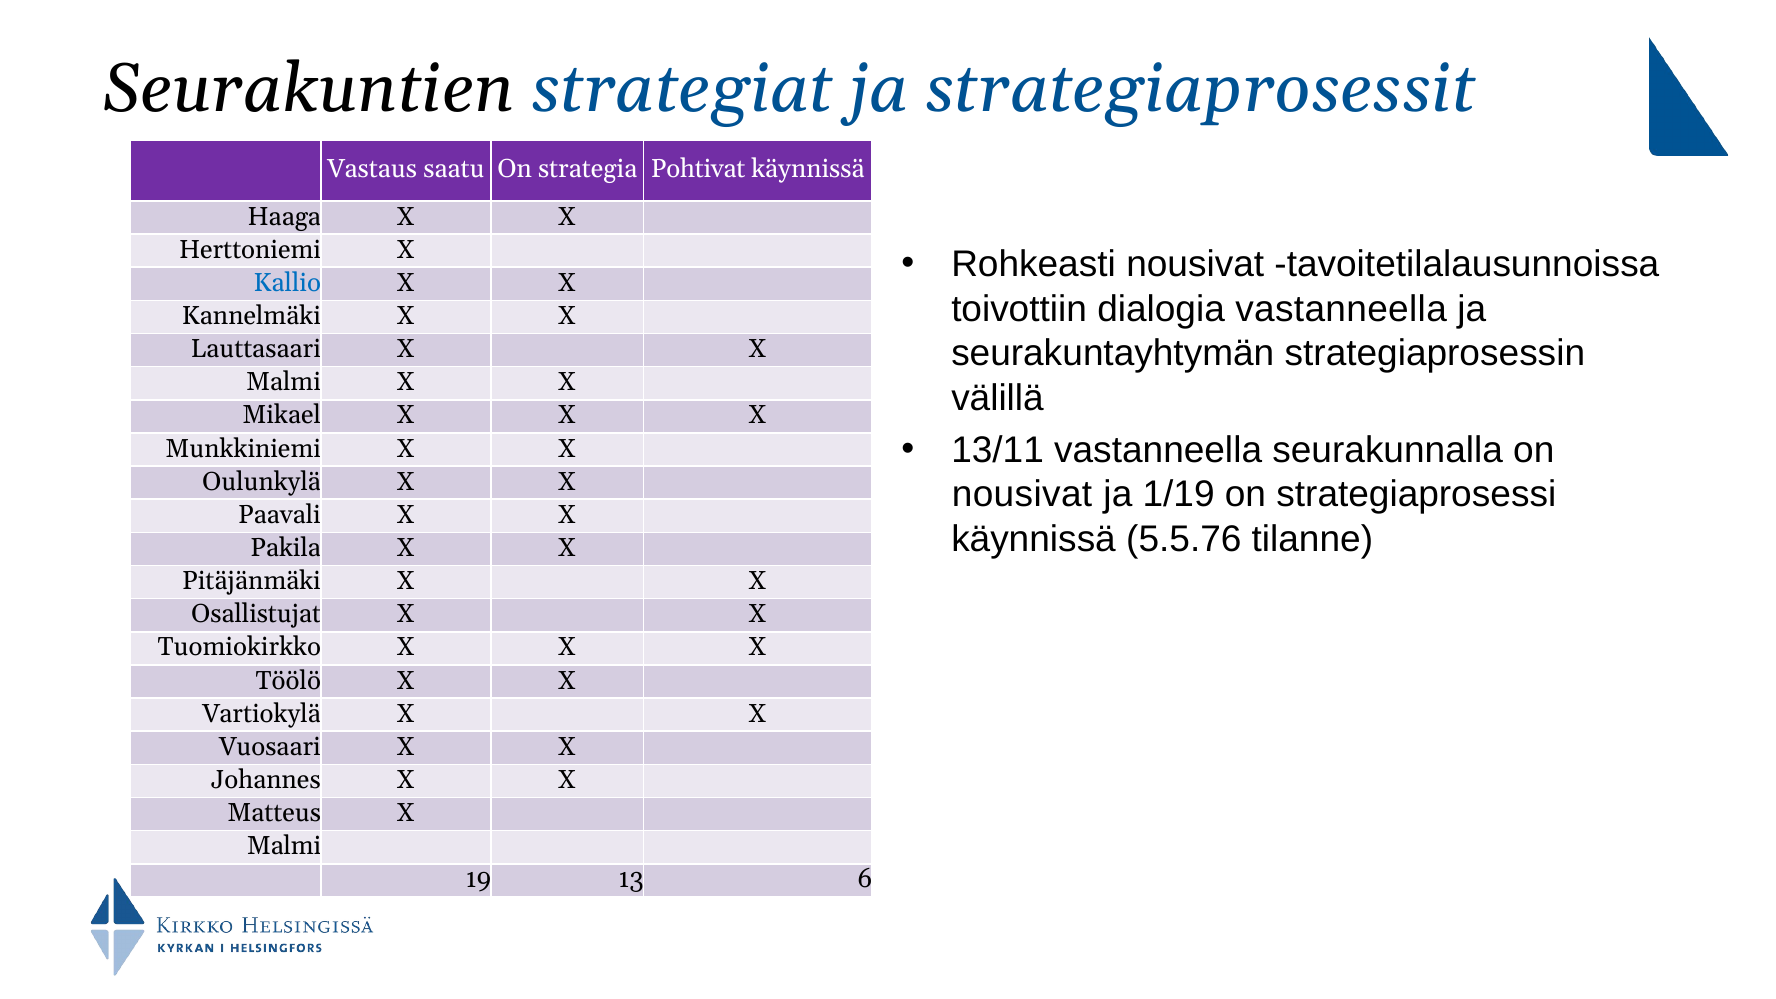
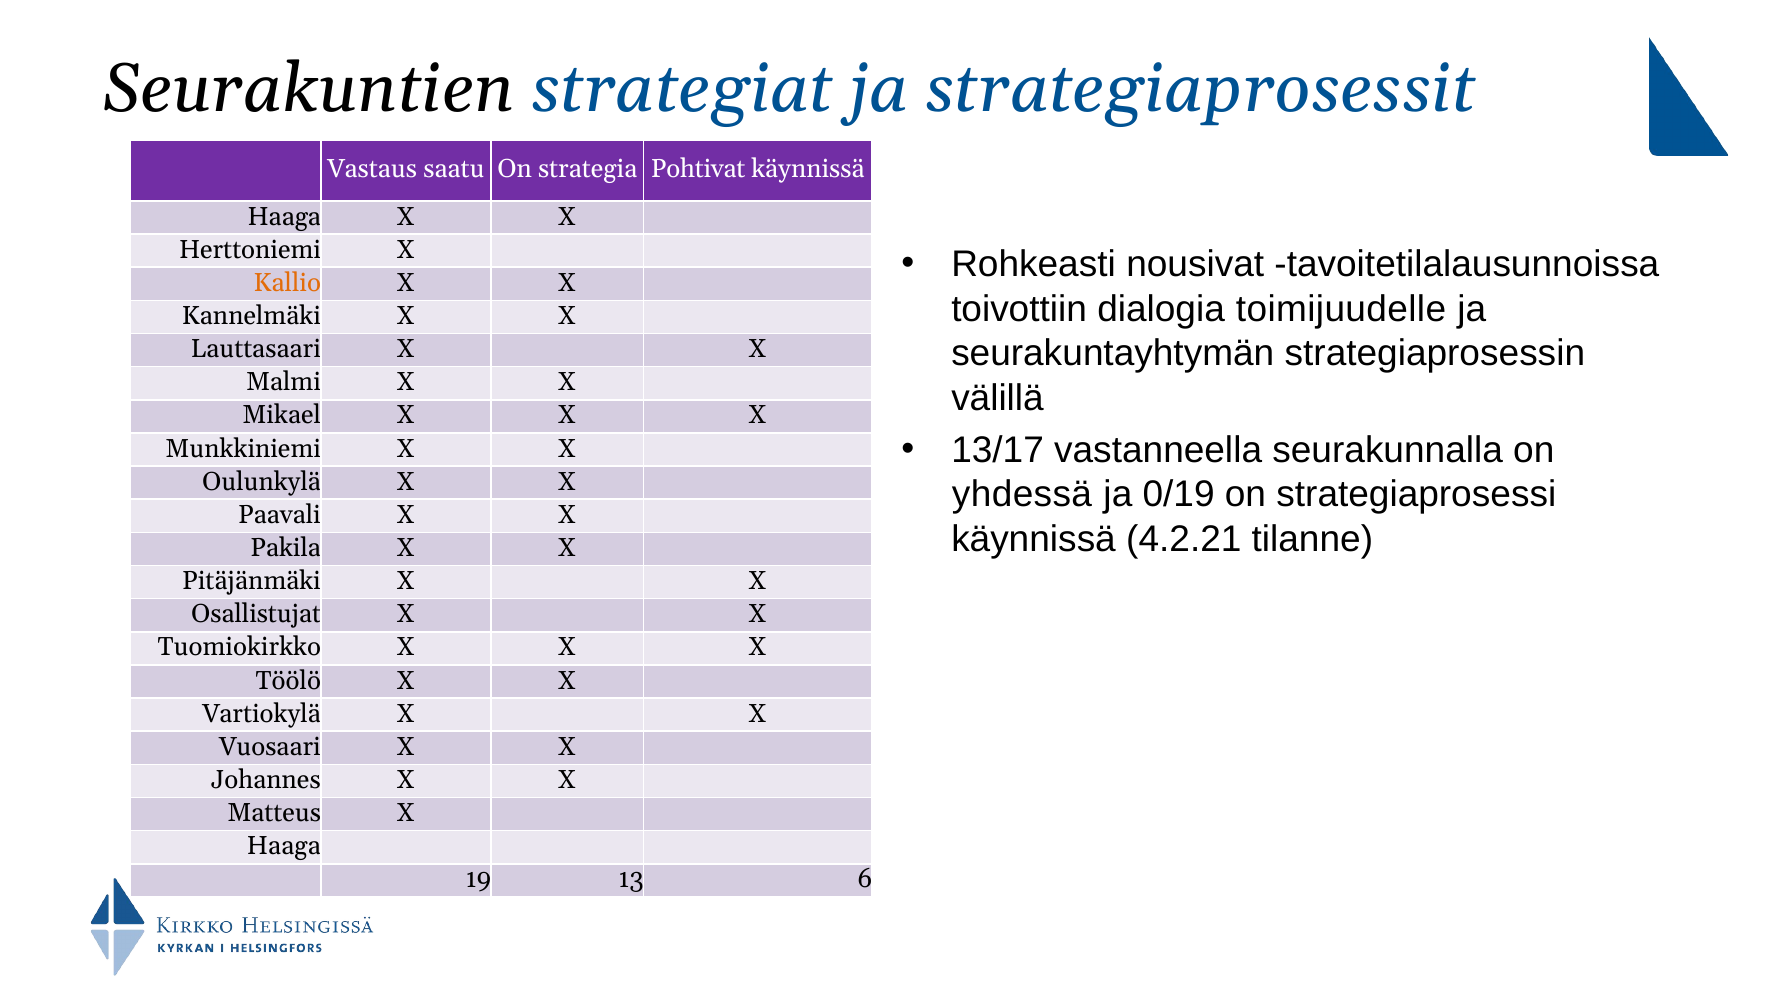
Kallio colour: blue -> orange
dialogia vastanneella: vastanneella -> toimijuudelle
13/11: 13/11 -> 13/17
nousivat at (1022, 494): nousivat -> yhdessä
1/19: 1/19 -> 0/19
5.5.76: 5.5.76 -> 4.2.21
Malmi at (284, 846): Malmi -> Haaga
